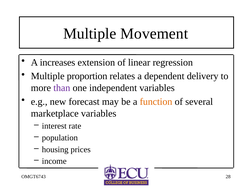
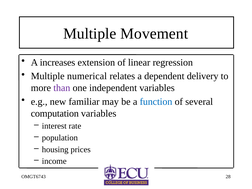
proportion: proportion -> numerical
forecast: forecast -> familiar
function colour: orange -> blue
marketplace: marketplace -> computation
